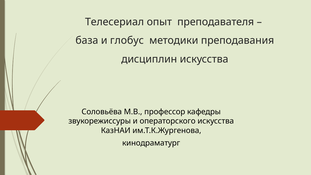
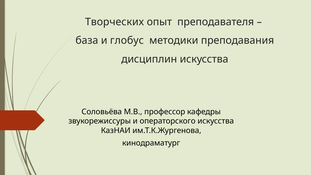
Телесериал: Телесериал -> Творческих
